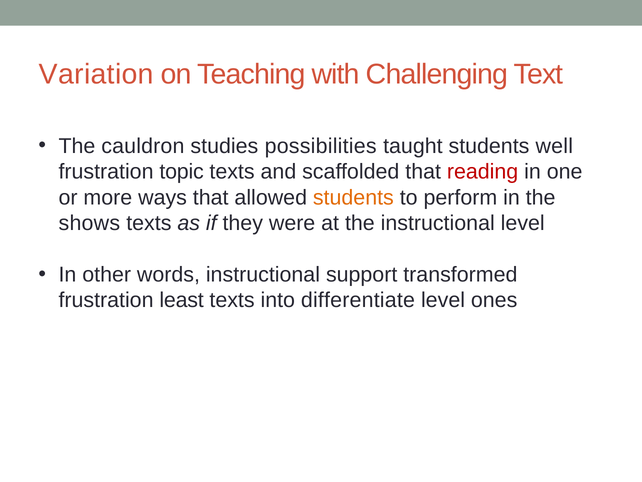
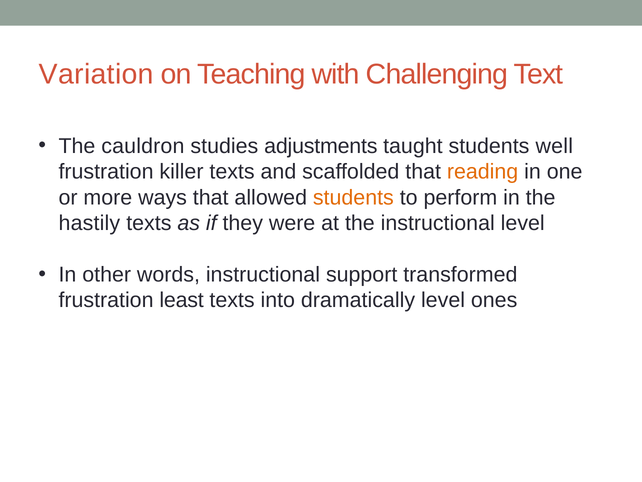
possibilities: possibilities -> adjustments
topic: topic -> killer
reading colour: red -> orange
shows: shows -> hastily
differentiate: differentiate -> dramatically
